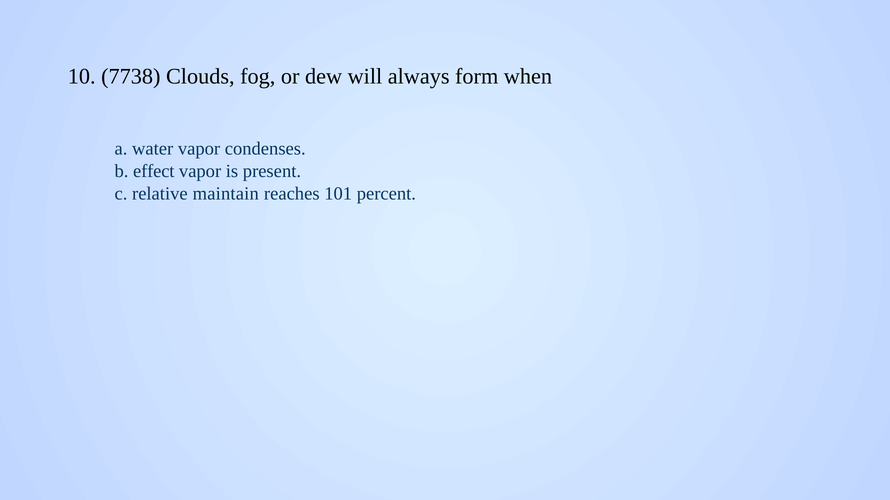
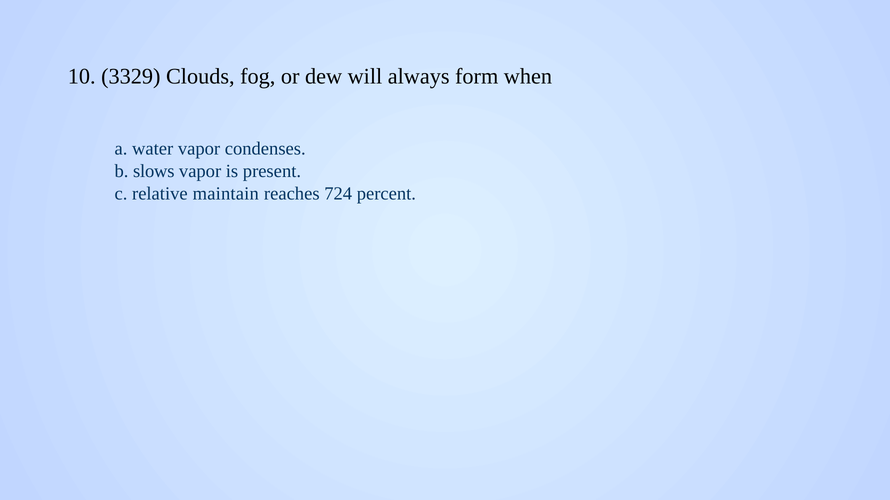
7738: 7738 -> 3329
effect: effect -> slows
101: 101 -> 724
